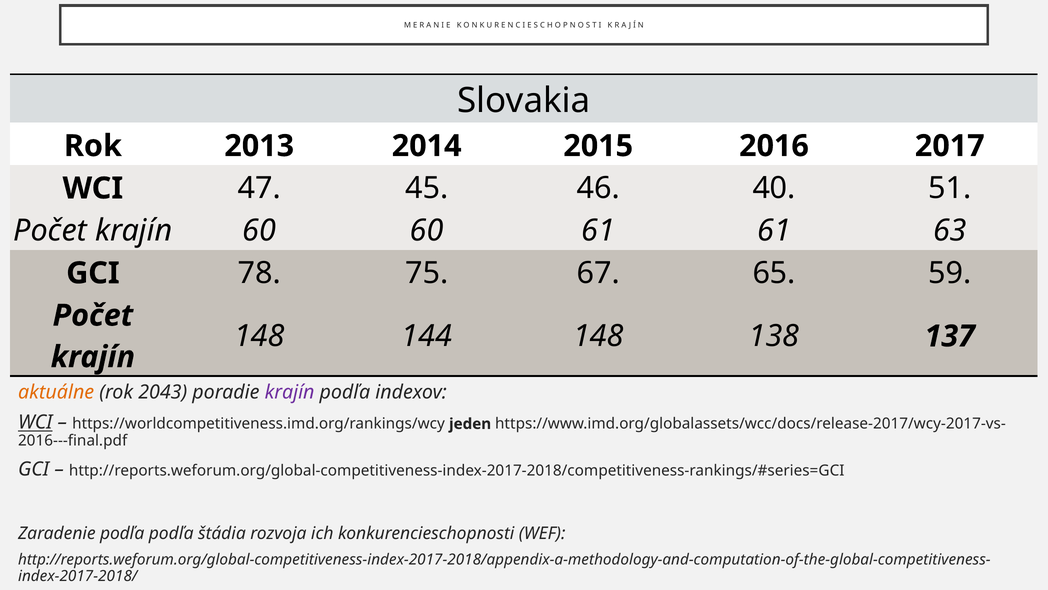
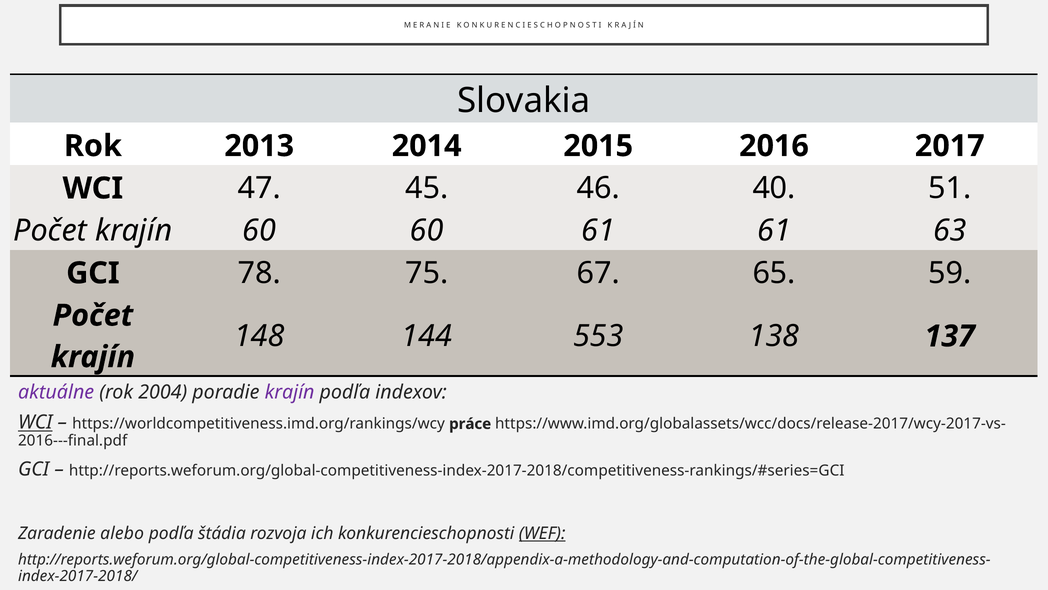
148 at (598, 336): 148 -> 553
aktuálne colour: orange -> purple
2043: 2043 -> 2004
jeden: jeden -> práce
Zaradenie podľa: podľa -> alebo
WEF at (542, 533) underline: none -> present
